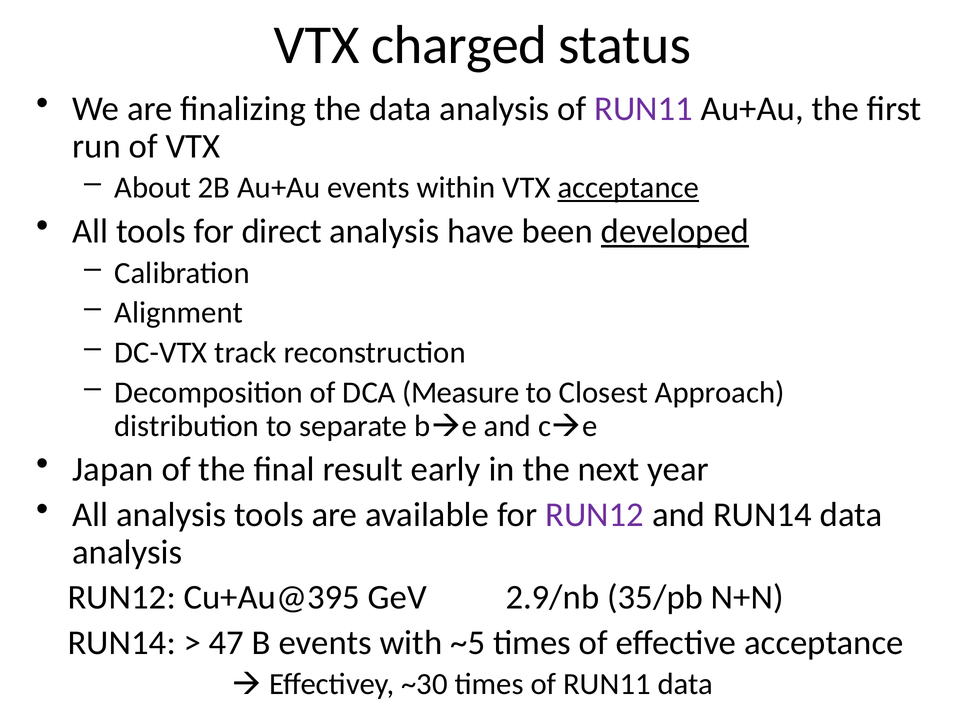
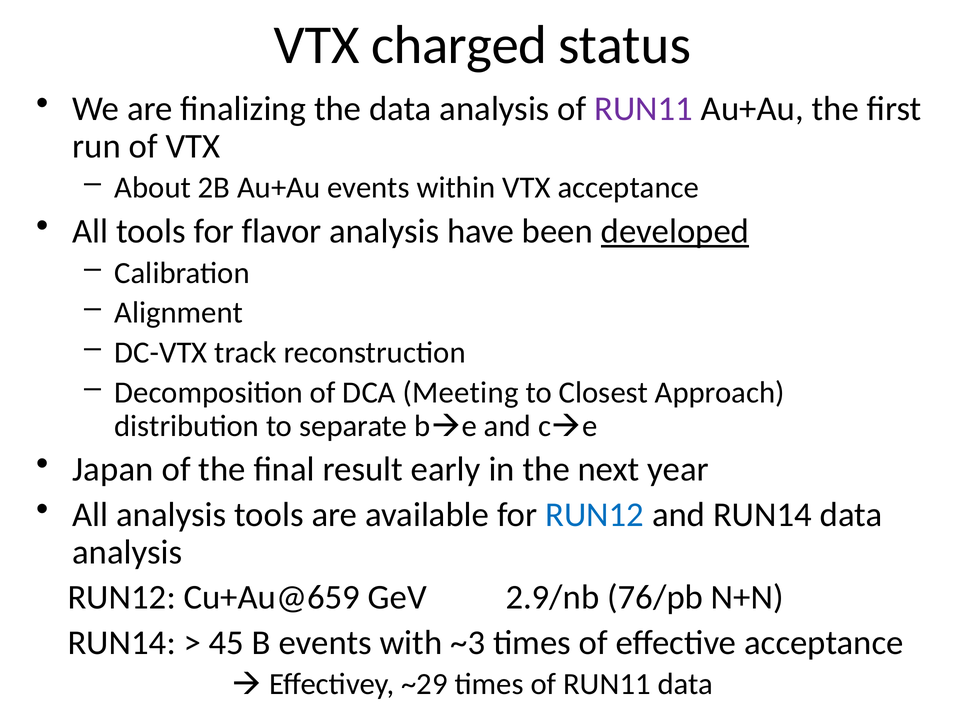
acceptance at (628, 188) underline: present -> none
direct: direct -> flavor
Measure: Measure -> Meeting
RUN12 at (595, 515) colour: purple -> blue
Cu+Au@395: Cu+Au@395 -> Cu+Au@659
35/pb: 35/pb -> 76/pb
47: 47 -> 45
~5: ~5 -> ~3
~30: ~30 -> ~29
